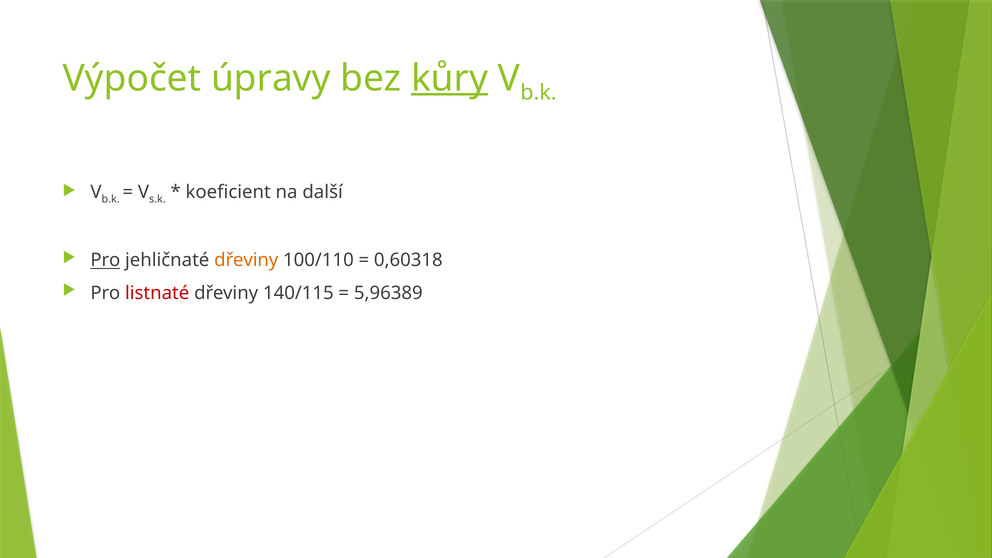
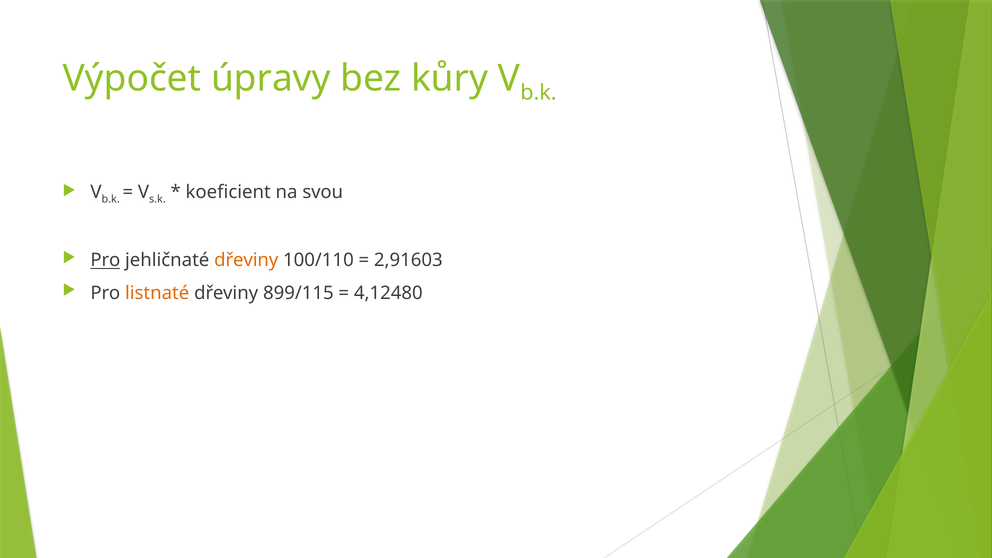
kůry underline: present -> none
další: další -> svou
0,60318: 0,60318 -> 2,91603
listnaté colour: red -> orange
140/115: 140/115 -> 899/115
5,96389: 5,96389 -> 4,12480
